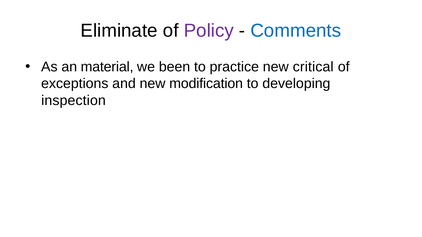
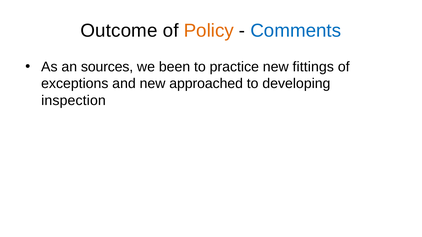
Eliminate: Eliminate -> Outcome
Policy colour: purple -> orange
material: material -> sources
critical: critical -> fittings
modification: modification -> approached
